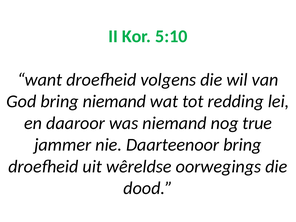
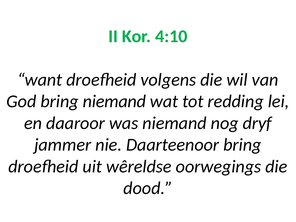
5:10: 5:10 -> 4:10
true: true -> dryf
